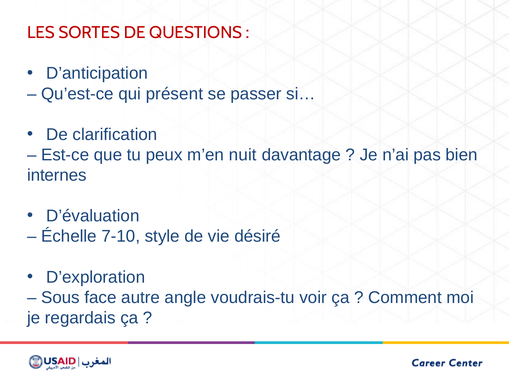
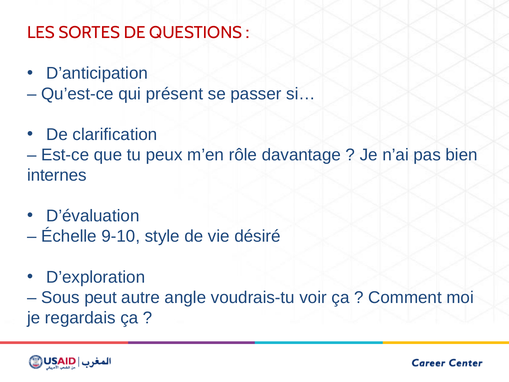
nuit: nuit -> rôle
7-10: 7-10 -> 9-10
face: face -> peut
